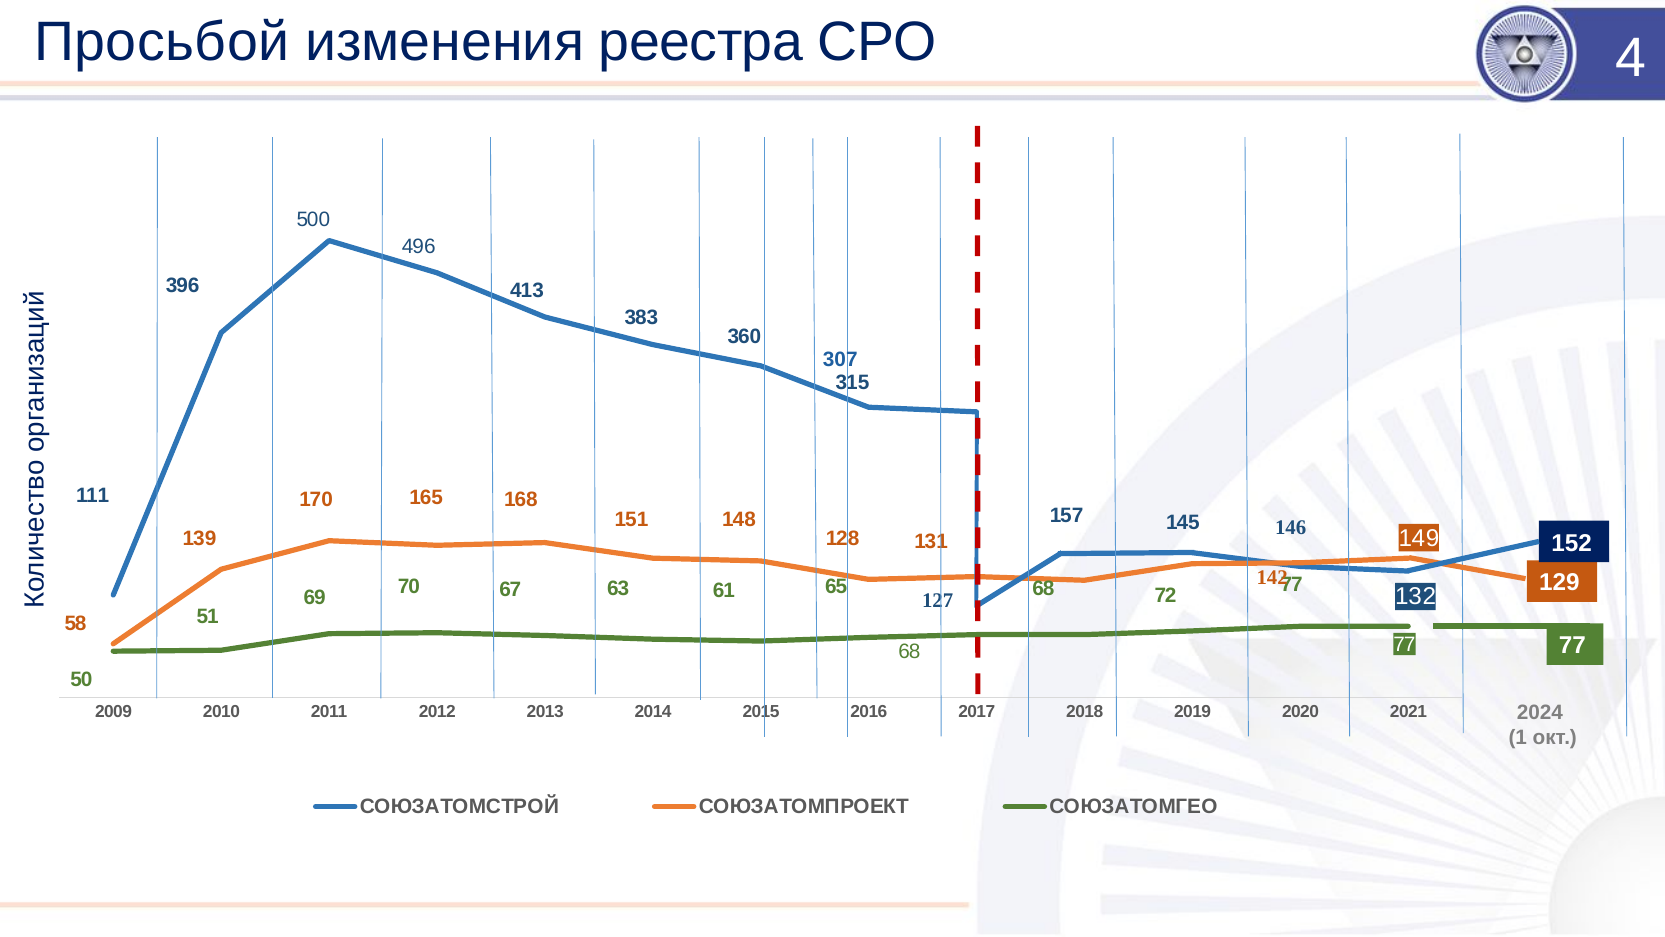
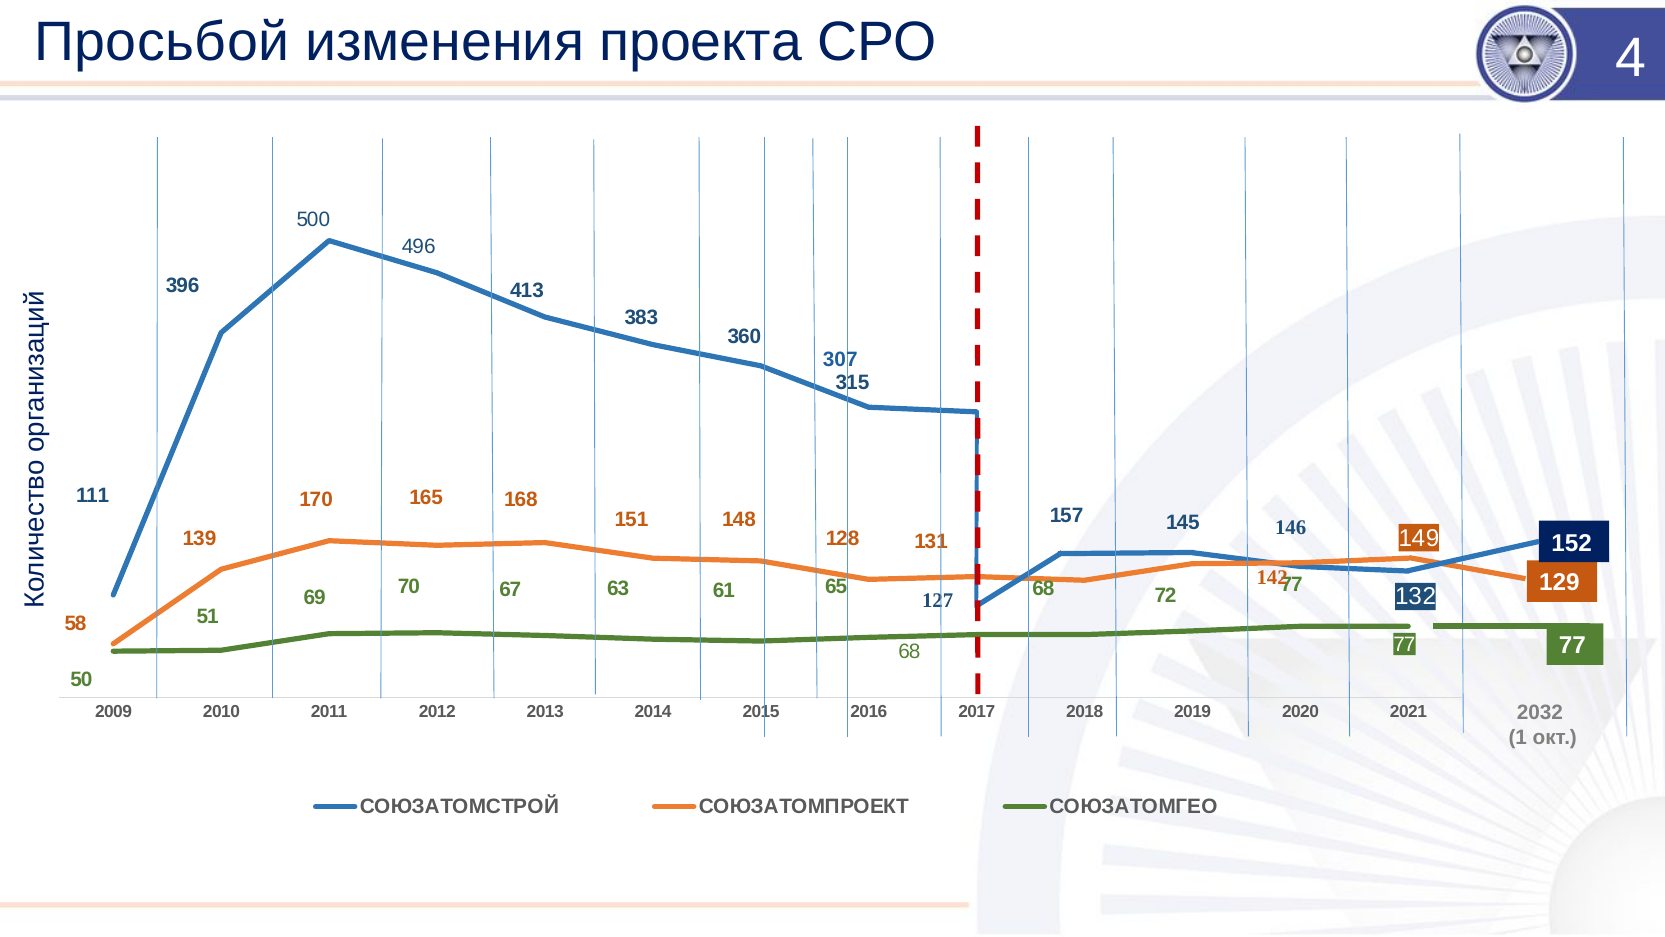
реестра: реестра -> проекта
2024: 2024 -> 2032
